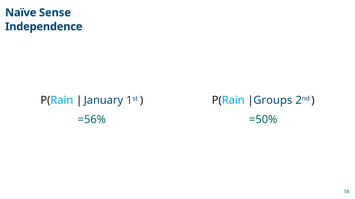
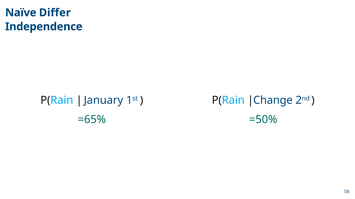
Sense: Sense -> Differ
Groups: Groups -> Change
=56%: =56% -> =65%
